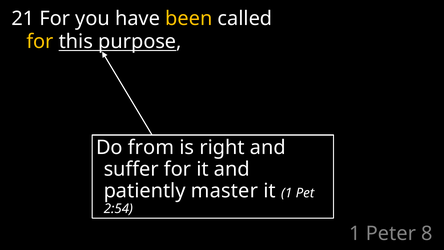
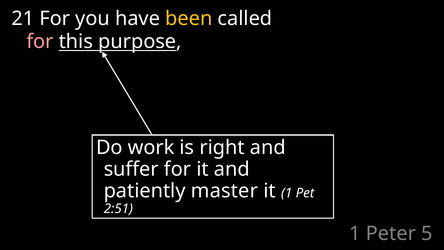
for at (40, 41) colour: yellow -> pink
from: from -> work
2:54: 2:54 -> 2:51
8: 8 -> 5
